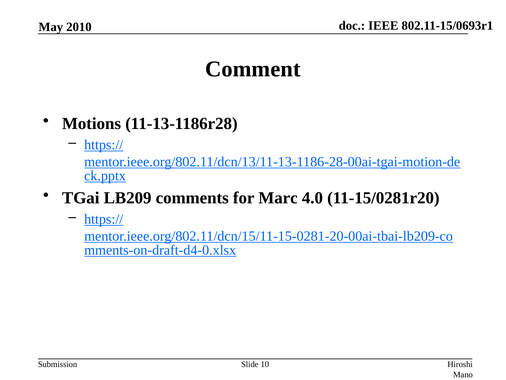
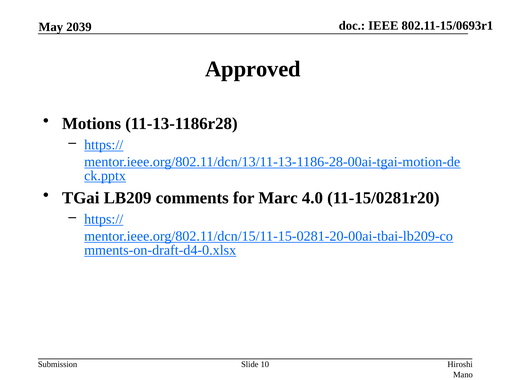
2010: 2010 -> 2039
Comment: Comment -> Approved
